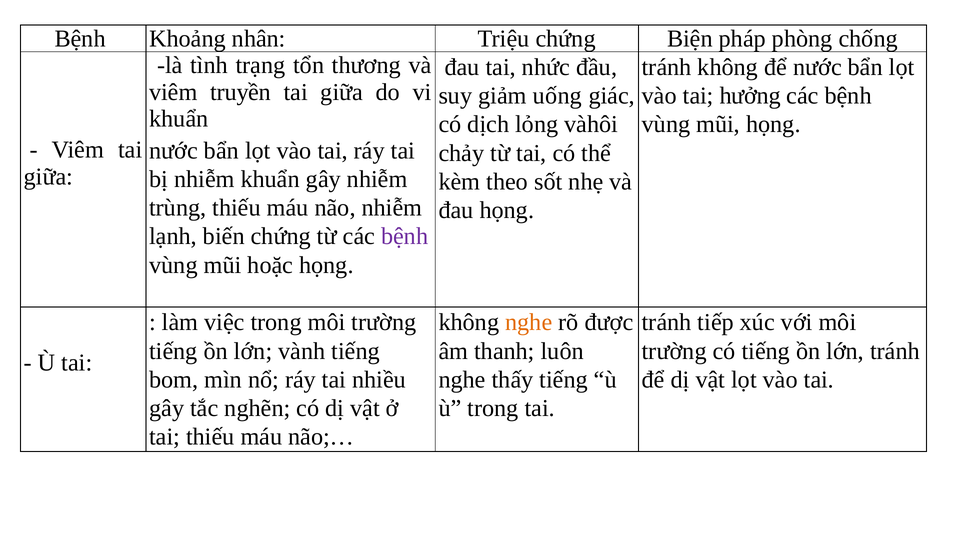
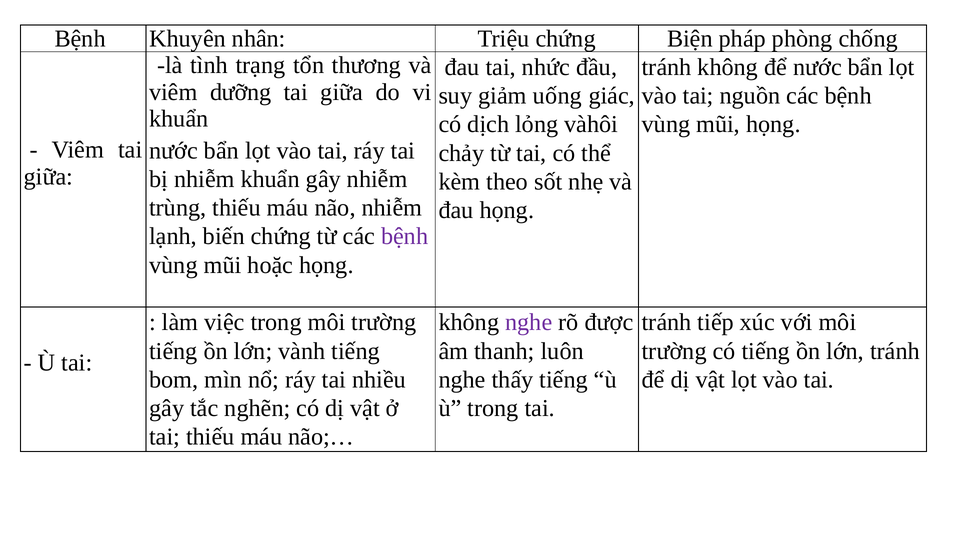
Khoảng: Khoảng -> Khuyên
truyền: truyền -> dưỡng
hưởng: hưởng -> nguồn
nghe at (529, 322) colour: orange -> purple
